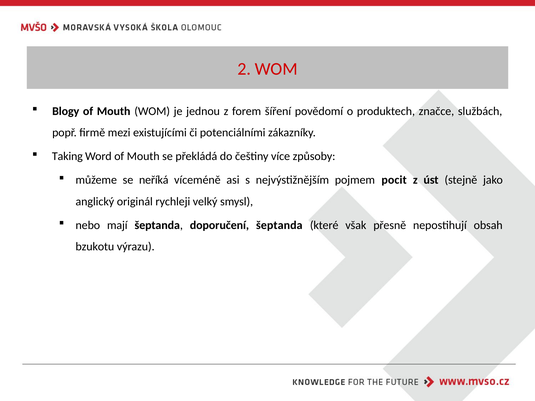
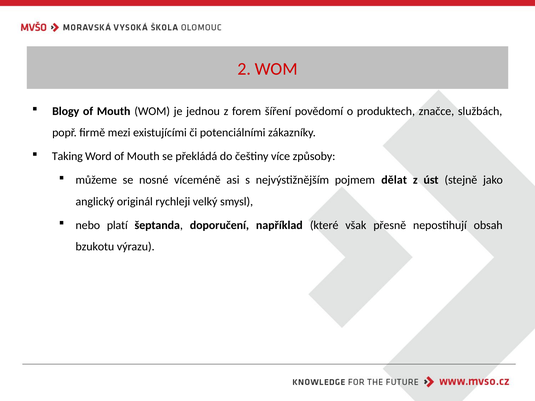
neříká: neříká -> nosné
pocit: pocit -> dělat
mají: mají -> platí
doporučení šeptanda: šeptanda -> například
